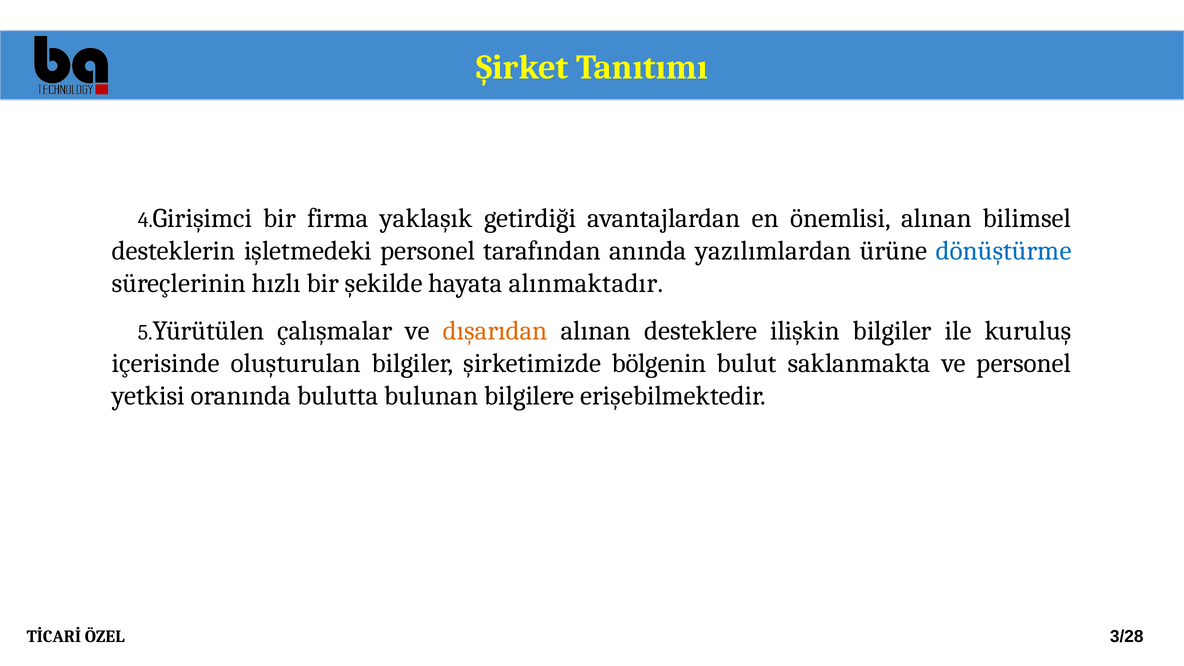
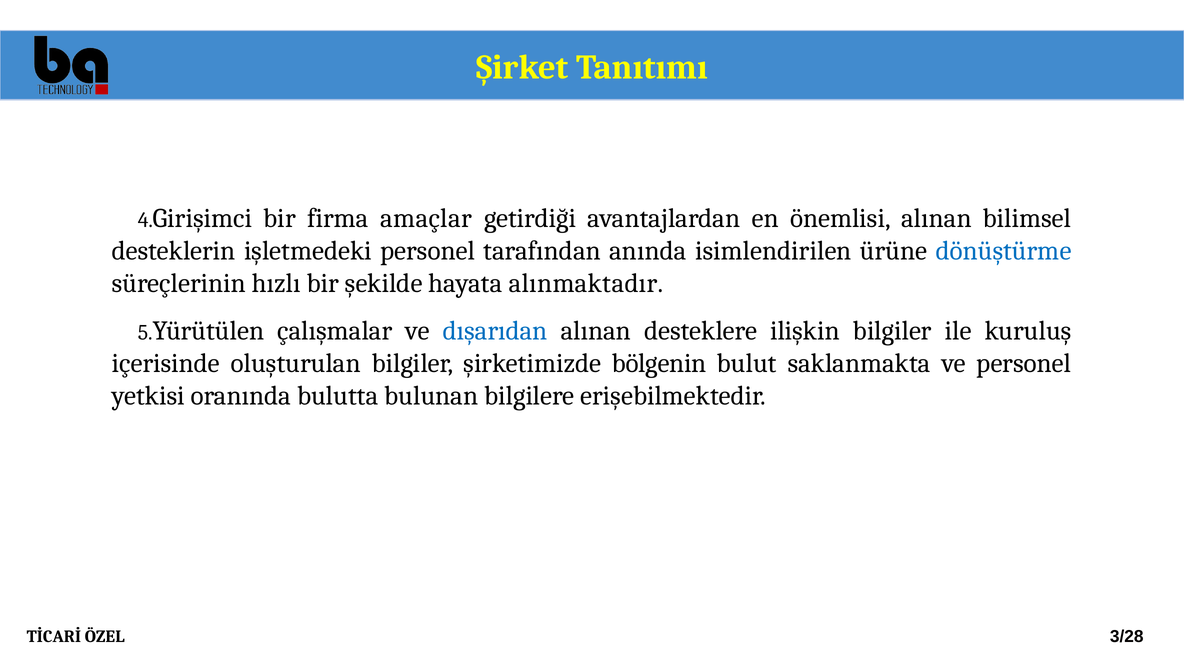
yaklaşık: yaklaşık -> amaçlar
yazılımlardan: yazılımlardan -> isimlendirilen
dışarıdan colour: orange -> blue
